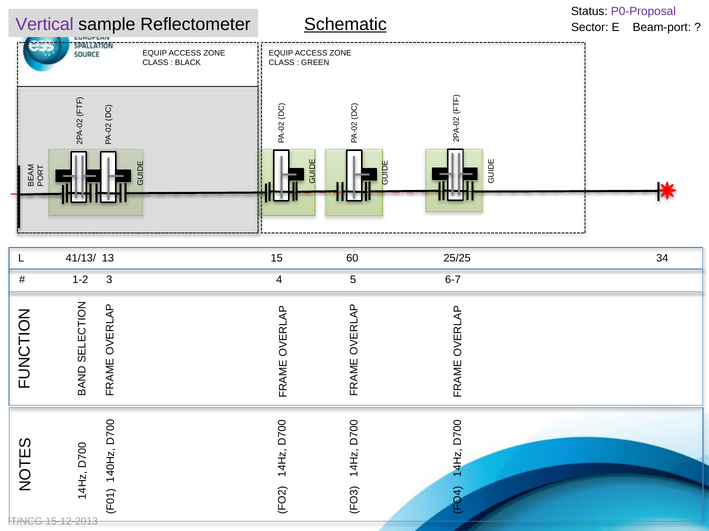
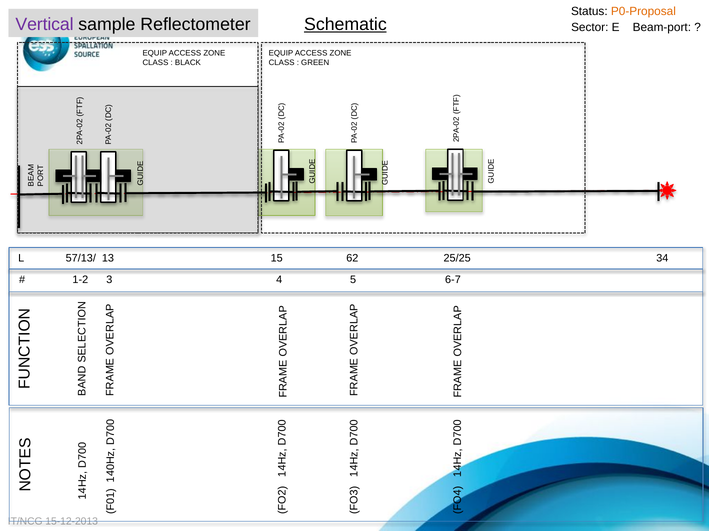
P0-Proposal colour: purple -> orange
41/13/: 41/13/ -> 57/13/
60: 60 -> 62
